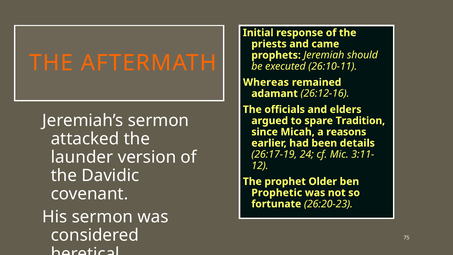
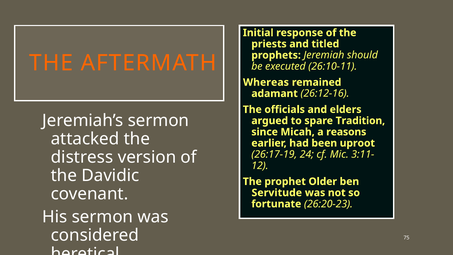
came: came -> titled
details: details -> uproot
launder: launder -> distress
Prophetic: Prophetic -> Servitude
